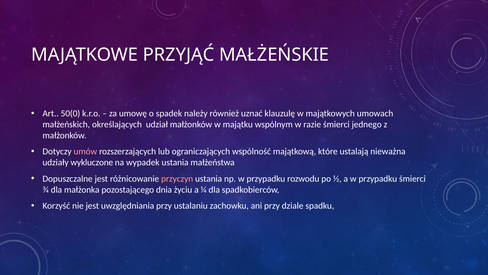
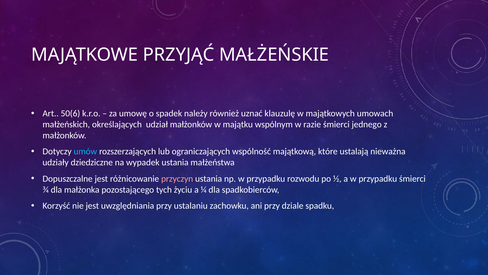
50(0: 50(0 -> 50(6
umów colour: pink -> light blue
wykluczone: wykluczone -> dziedziczne
dnia: dnia -> tych
